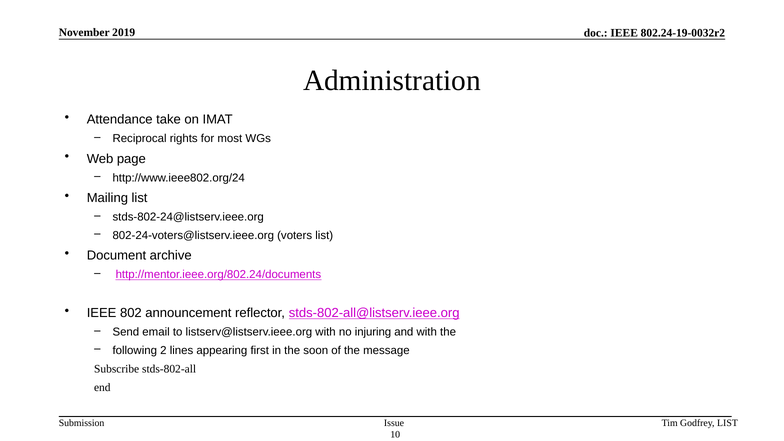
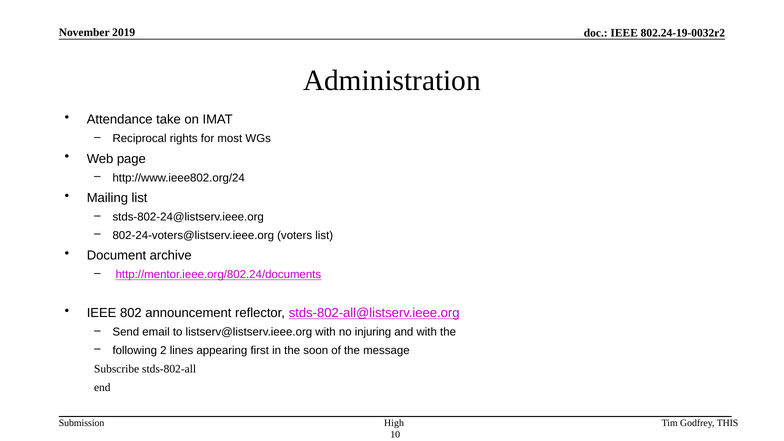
Issue: Issue -> High
Godfrey LIST: LIST -> THIS
